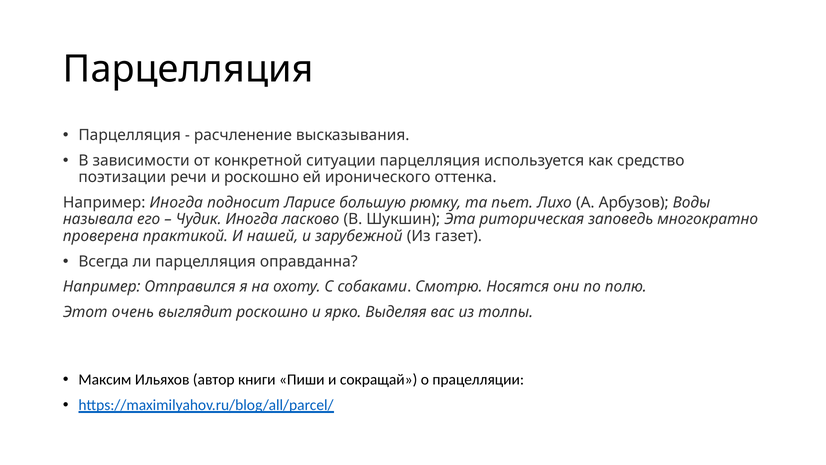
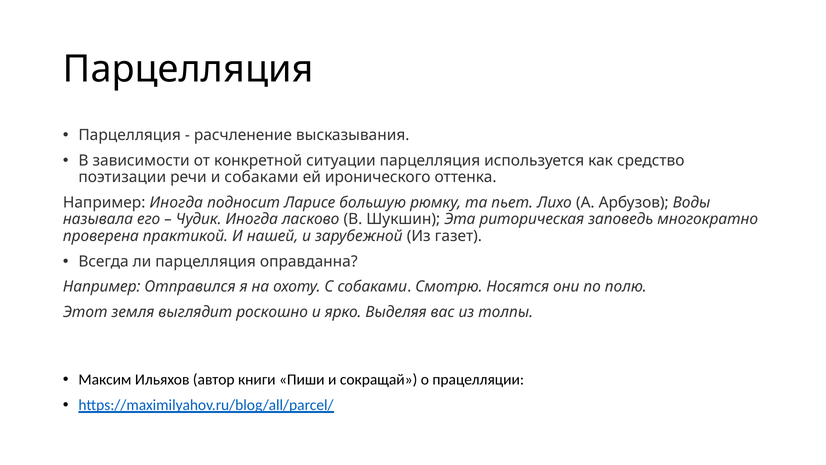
и роскошно: роскошно -> собаками
очень: очень -> земля
